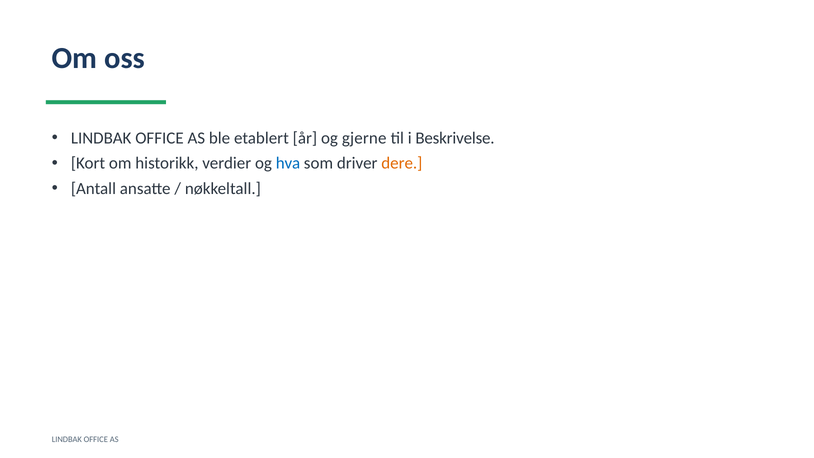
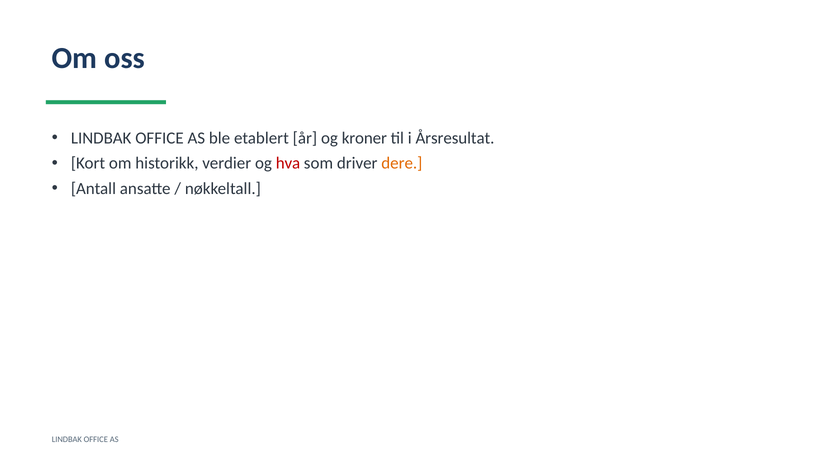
gjerne: gjerne -> kroner
Beskrivelse: Beskrivelse -> Årsresultat
hva colour: blue -> red
